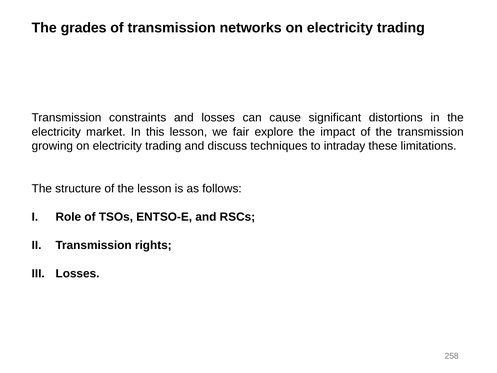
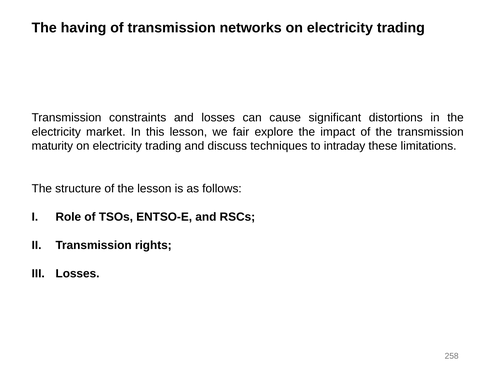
grades: grades -> having
growing: growing -> maturity
